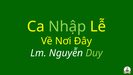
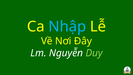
Nhập colour: light green -> light blue
